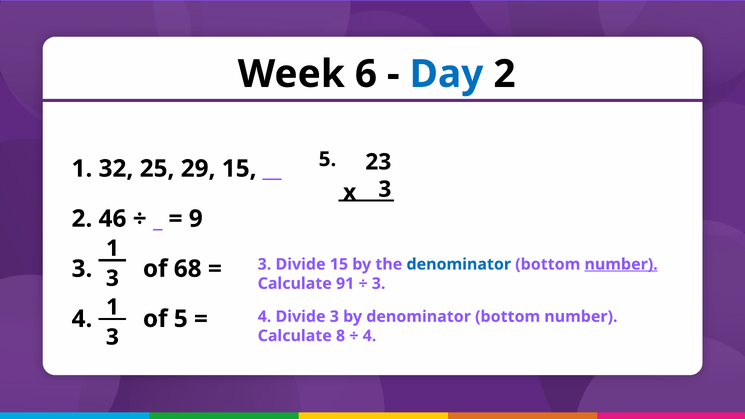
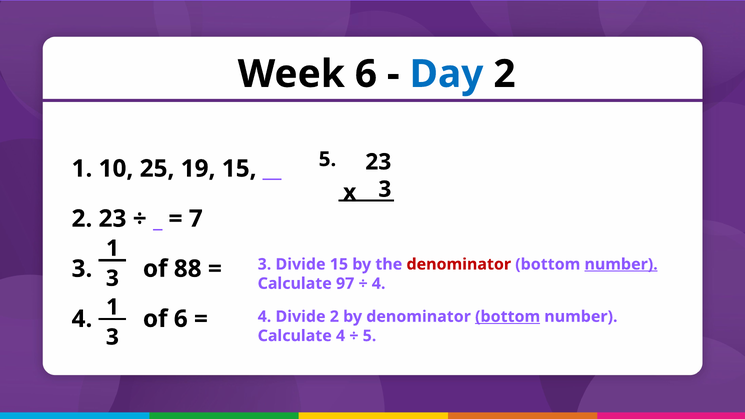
32: 32 -> 10
29: 29 -> 19
2 46: 46 -> 23
9: 9 -> 7
denominator at (459, 264) colour: blue -> red
68: 68 -> 88
91: 91 -> 97
3 at (379, 284): 3 -> 4
Divide 3: 3 -> 2
bottom at (508, 317) underline: none -> present
of 5: 5 -> 6
Calculate 8: 8 -> 4
4 at (369, 336): 4 -> 5
